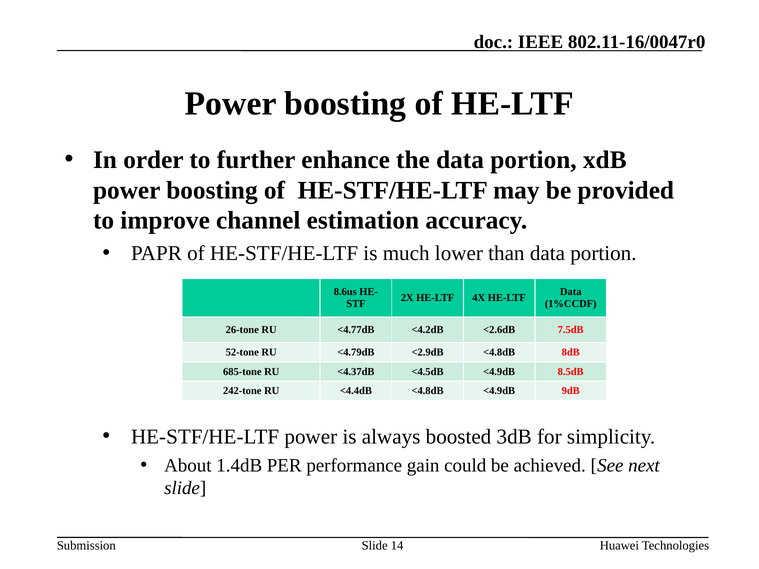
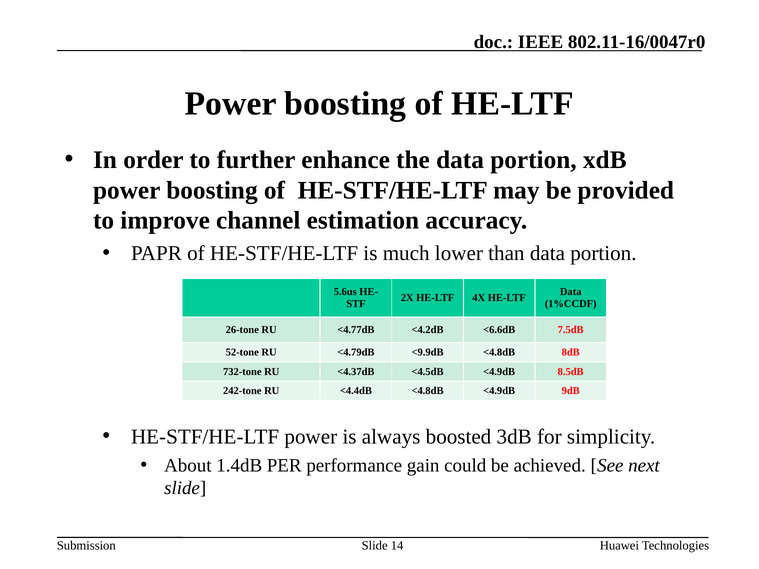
8.6us: 8.6us -> 5.6us
<2.6dB: <2.6dB -> <6.6dB
<2.9dB: <2.9dB -> <9.9dB
685-tone: 685-tone -> 732-tone
